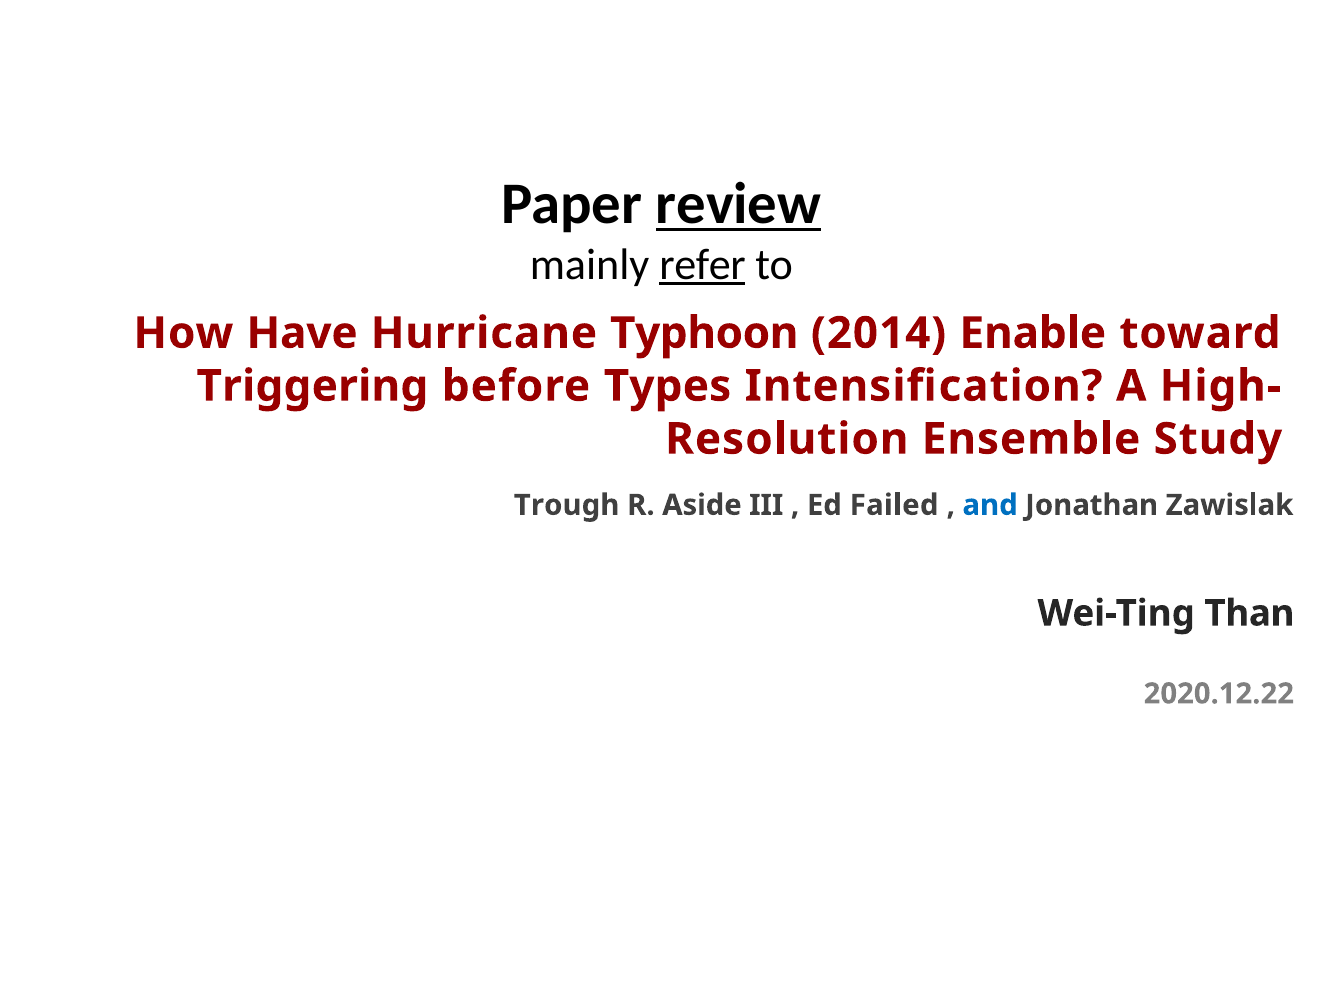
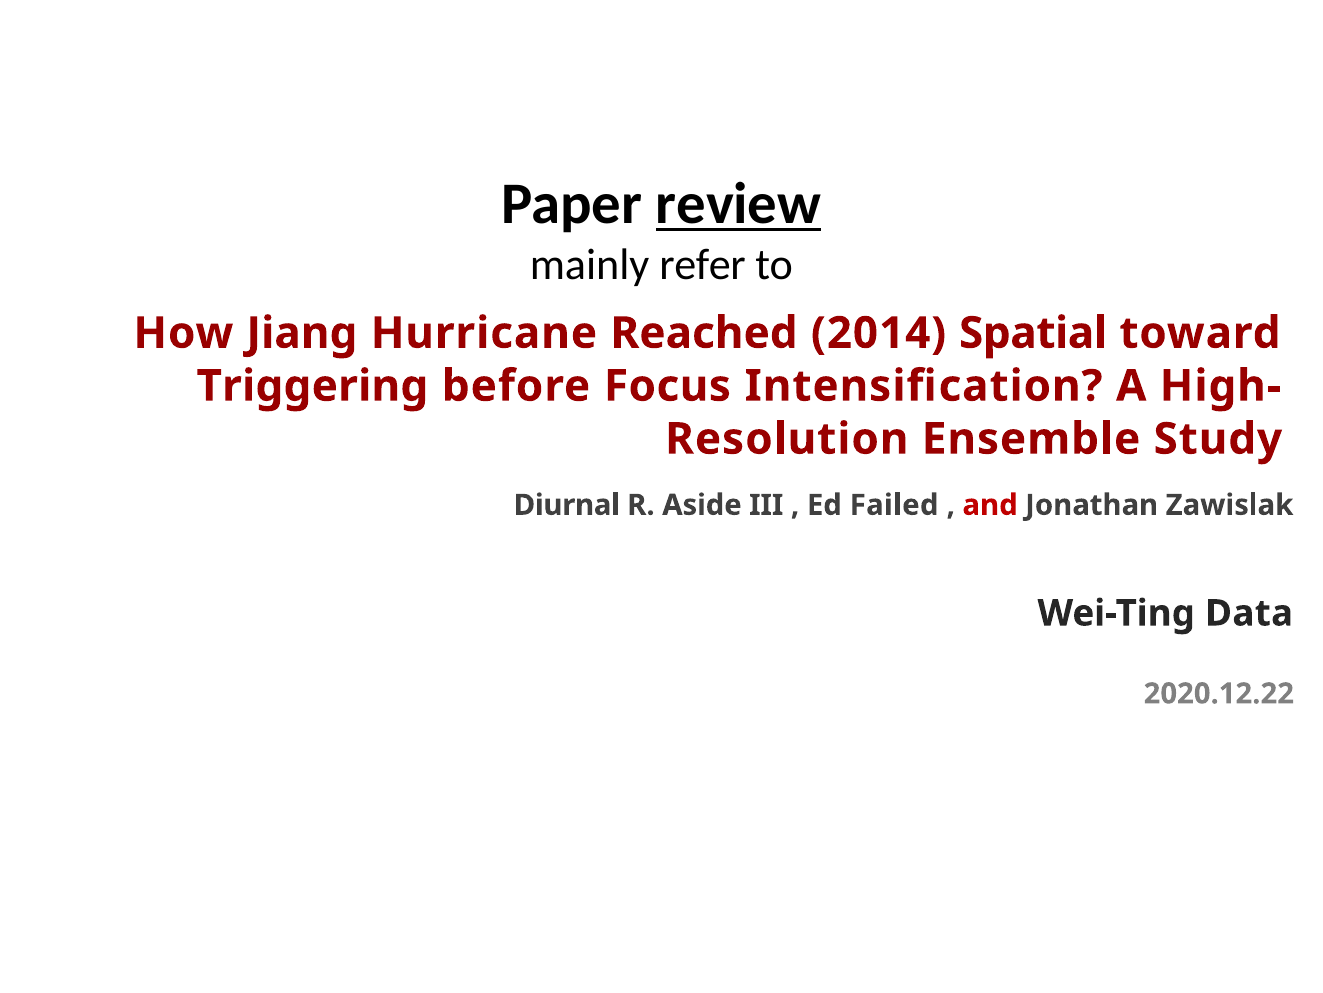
refer underline: present -> none
Have: Have -> Jiang
Hurricane Typhoon: Typhoon -> Reached
Enable: Enable -> Spatial
Types: Types -> Focus
Trough: Trough -> Diurnal
and at (990, 505) colour: blue -> red
Wei-Ting Than: Than -> Data
